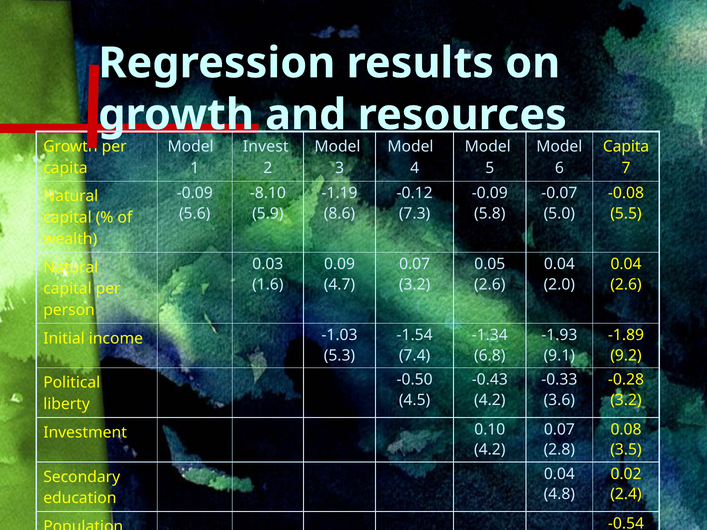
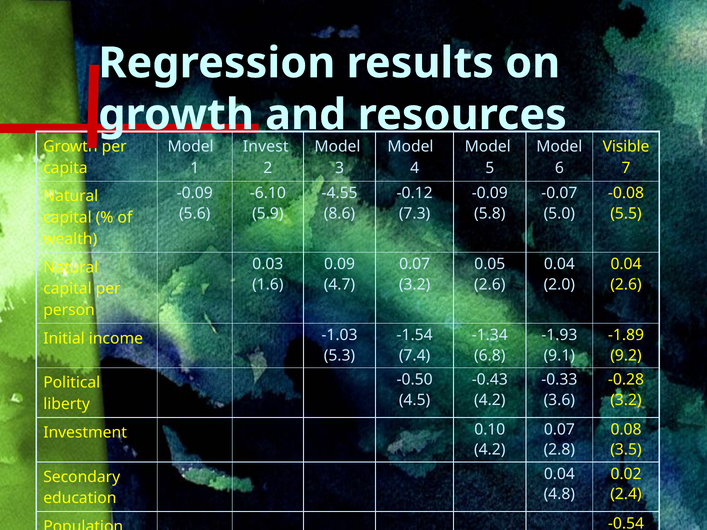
Capita at (626, 147): Capita -> Visible
-8.10: -8.10 -> -6.10
-1.19: -1.19 -> -4.55
